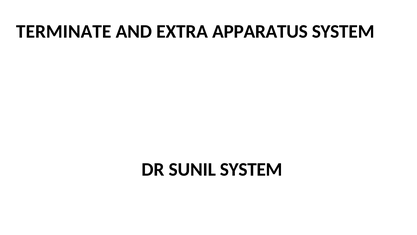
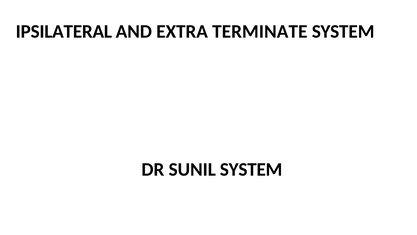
TERMINATE: TERMINATE -> IPSILATERAL
APPARATUS: APPARATUS -> TERMINATE
